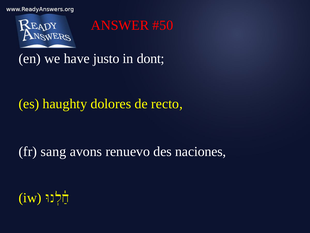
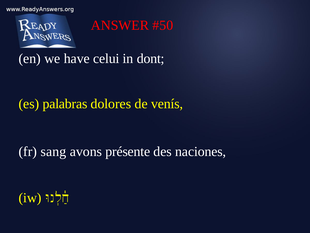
justo: justo -> celui
haughty: haughty -> palabras
recto: recto -> venís
renuevo: renuevo -> présente
